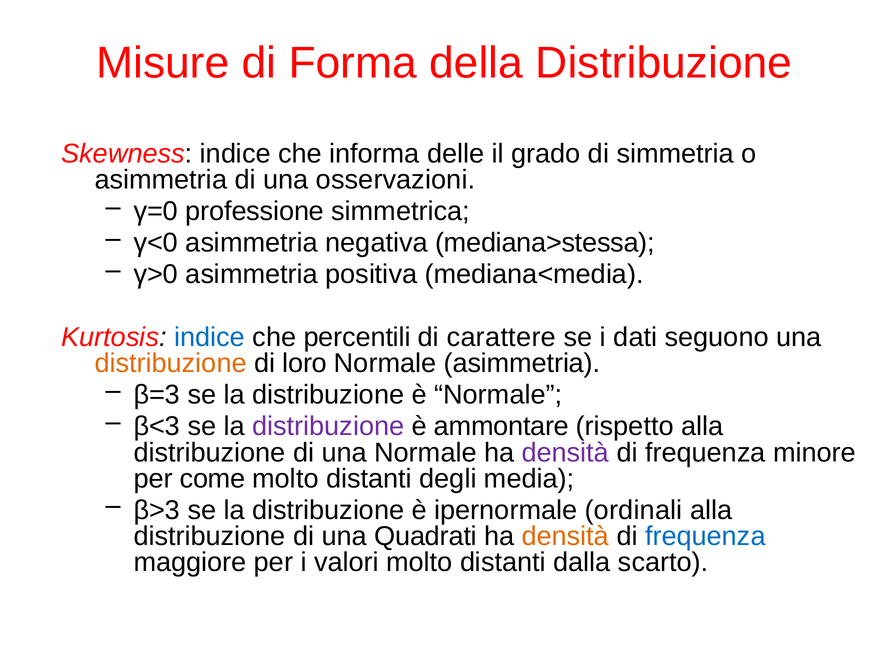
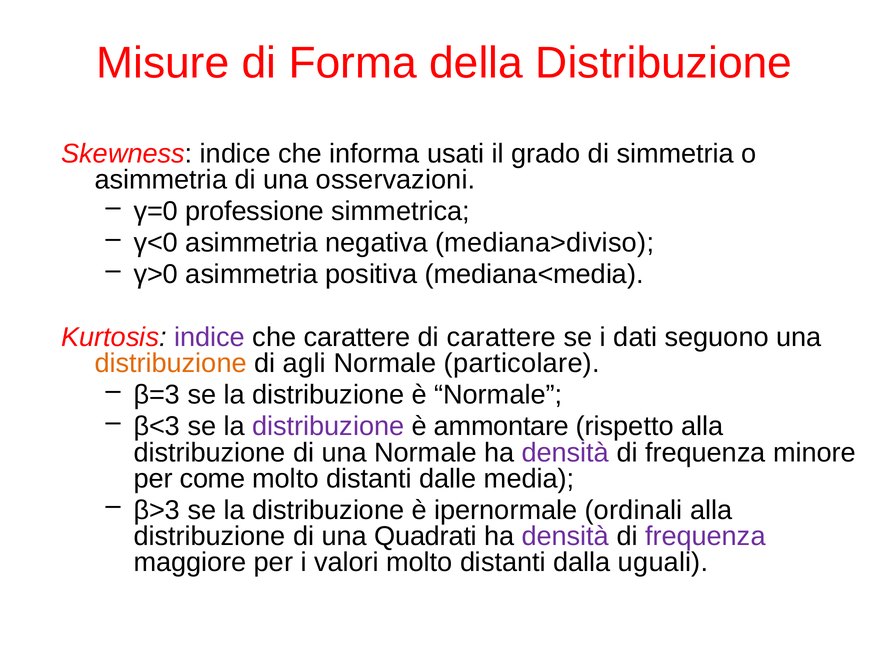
delle: delle -> usati
mediana>stessa: mediana>stessa -> mediana>diviso
indice at (210, 337) colour: blue -> purple
che percentili: percentili -> carattere
loro: loro -> agli
Normale asimmetria: asimmetria -> particolare
degli: degli -> dalle
densità at (565, 536) colour: orange -> purple
frequenza at (705, 536) colour: blue -> purple
scarto: scarto -> uguali
